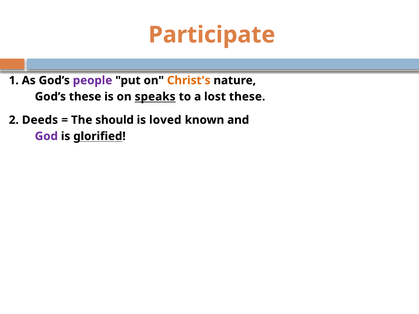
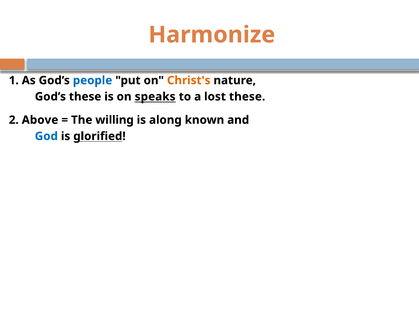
Participate: Participate -> Harmonize
people colour: purple -> blue
Deeds: Deeds -> Above
should: should -> willing
loved: loved -> along
God colour: purple -> blue
